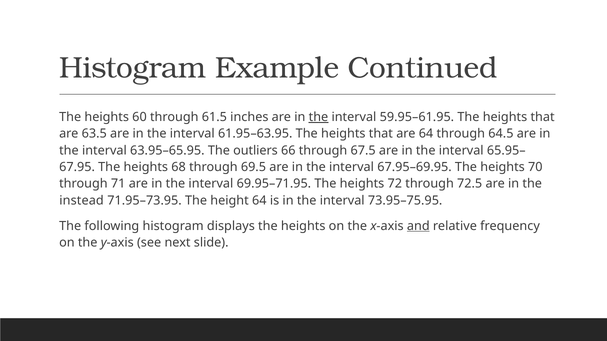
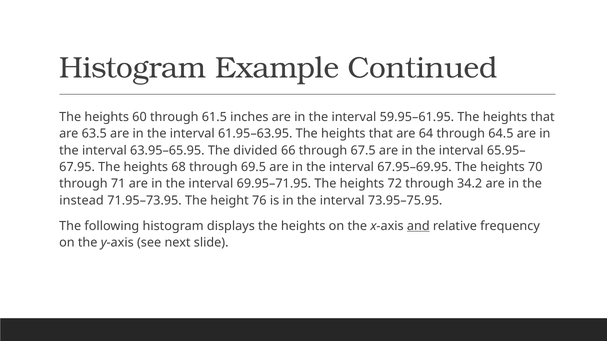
the at (318, 117) underline: present -> none
outliers: outliers -> divided
72.5: 72.5 -> 34.2
height 64: 64 -> 76
